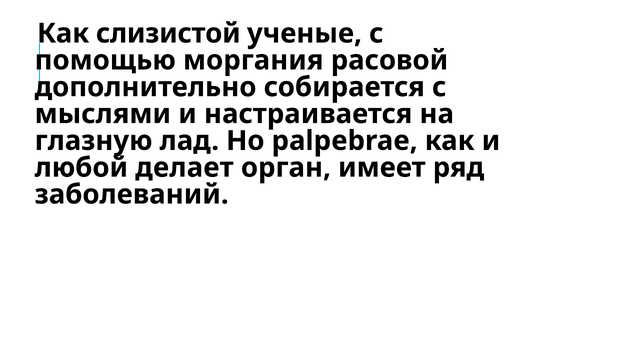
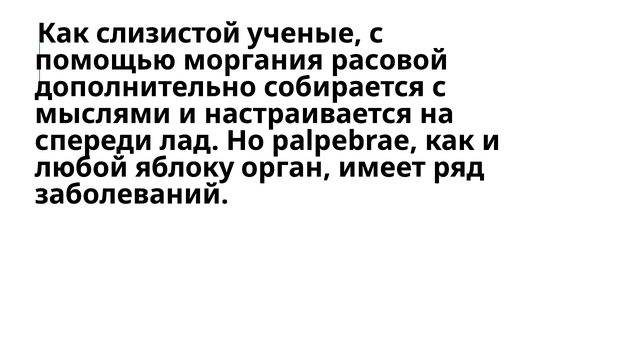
глазную: глазную -> спереди
делает: делает -> яблоку
